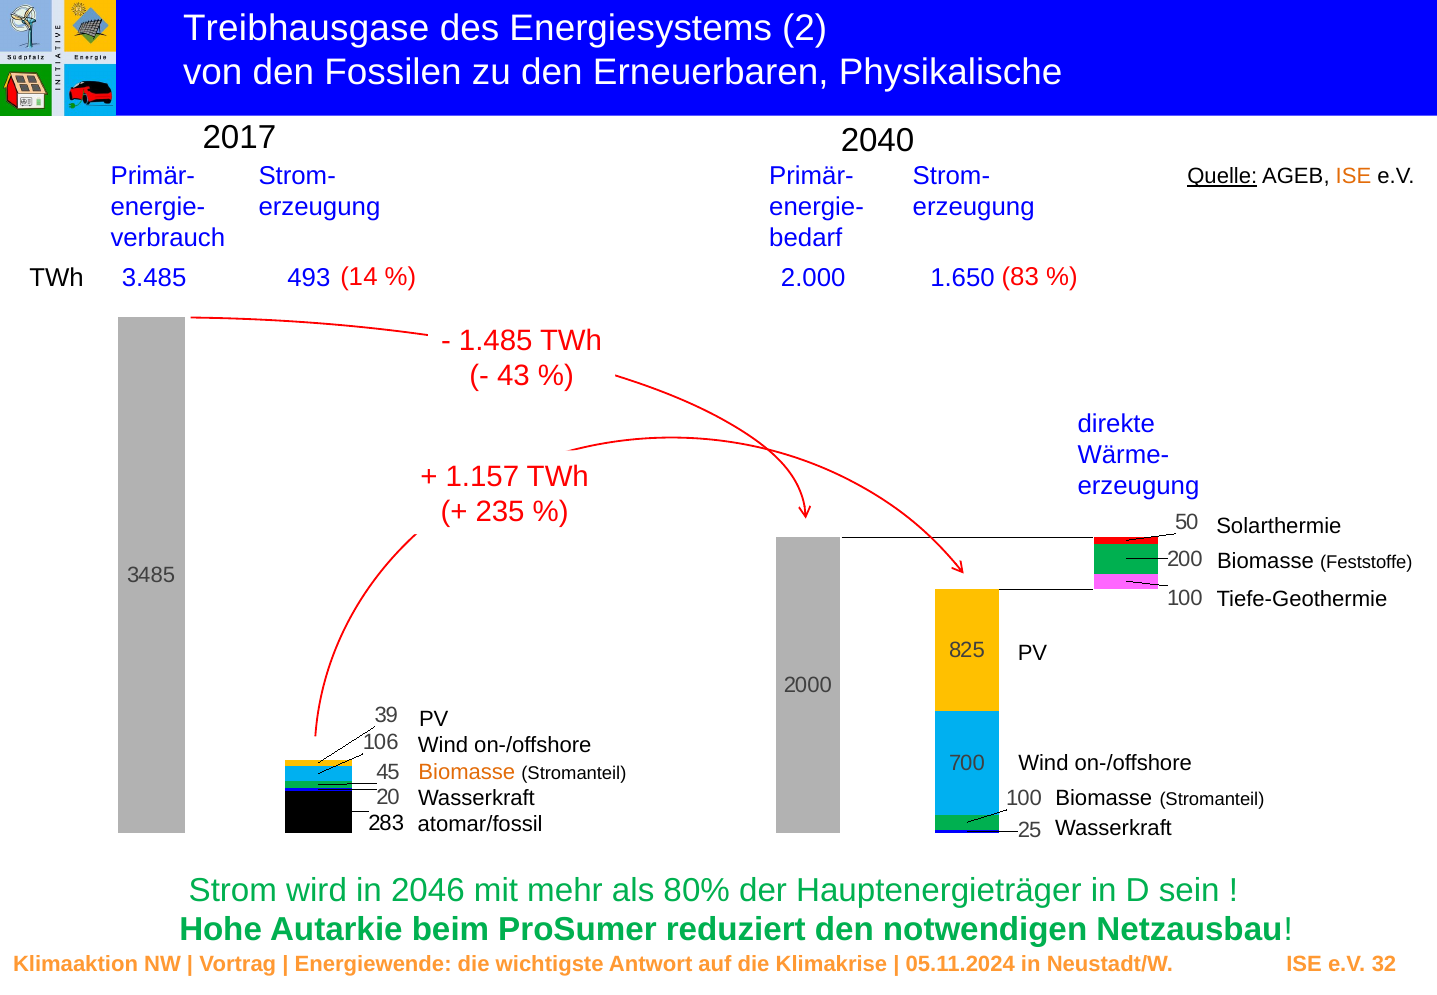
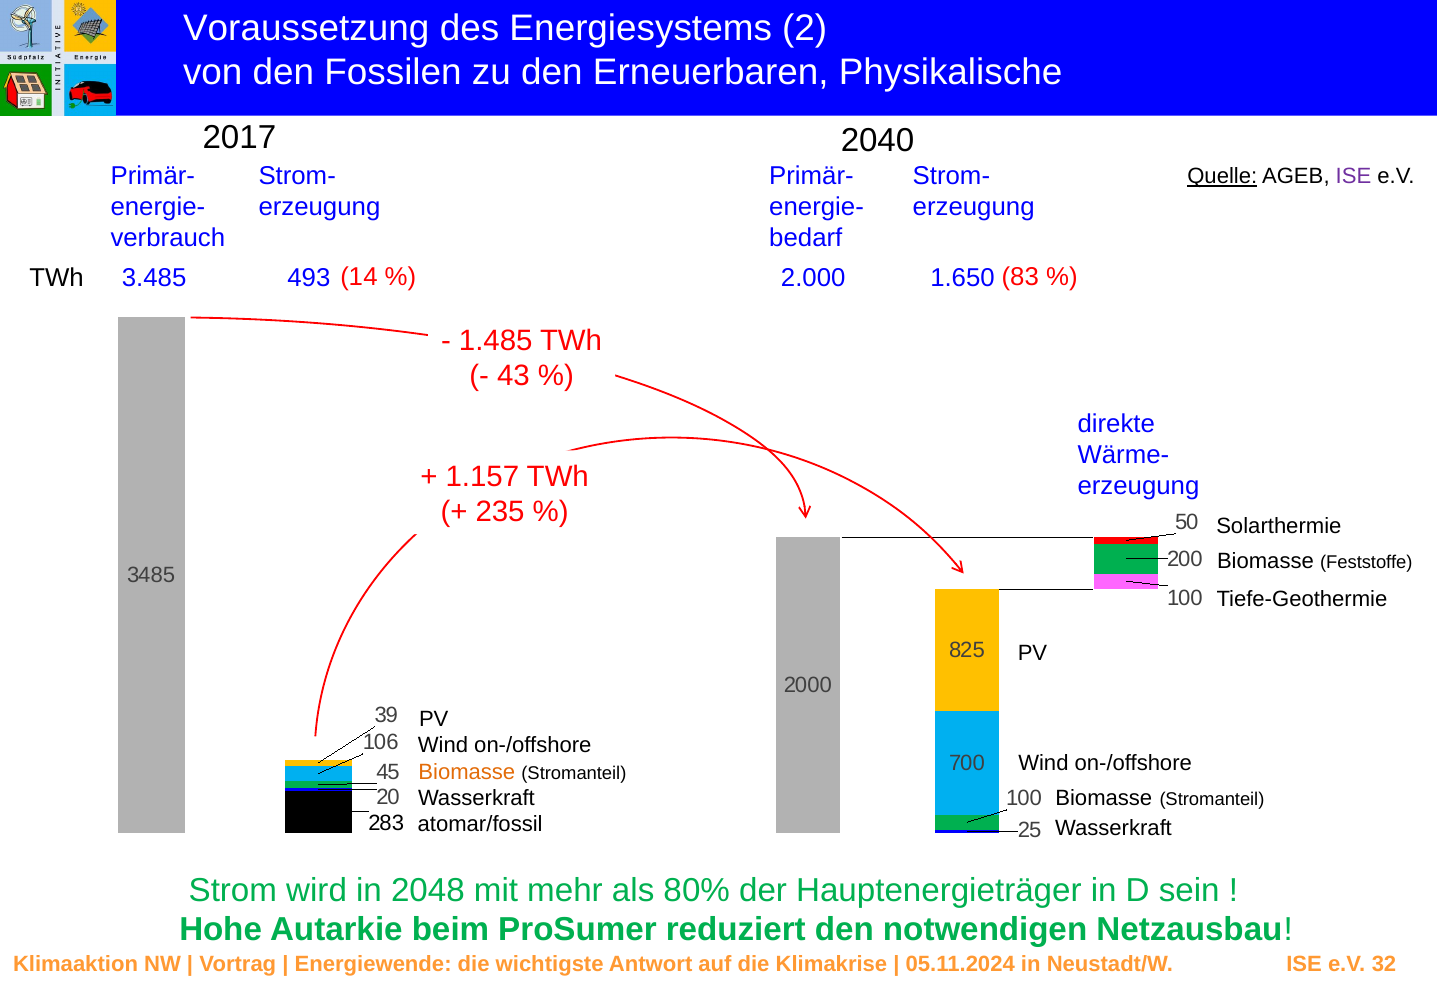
Treibhausgase: Treibhausgase -> Voraussetzung
ISE at (1353, 176) colour: orange -> purple
2046: 2046 -> 2048
